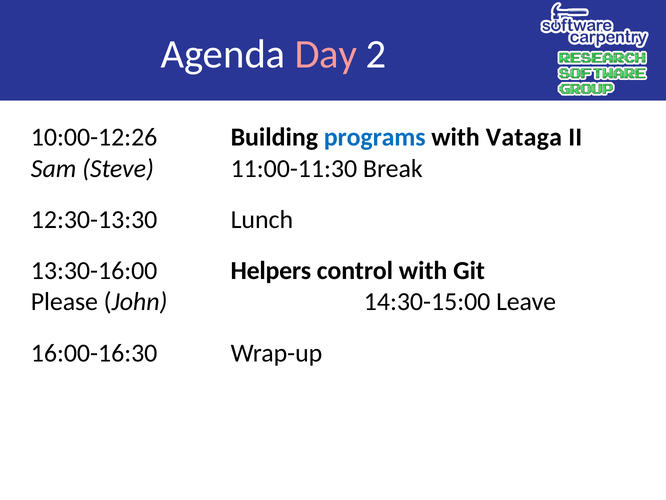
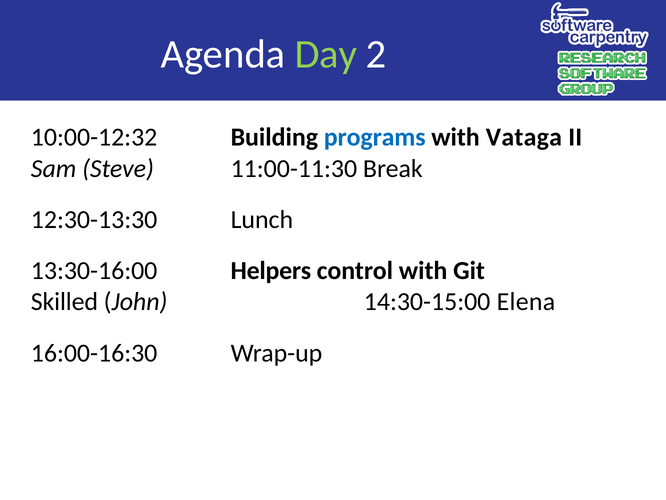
Day colour: pink -> light green
10:00-12:26: 10:00-12:26 -> 10:00-12:32
Please: Please -> Skilled
Leave: Leave -> Elena
